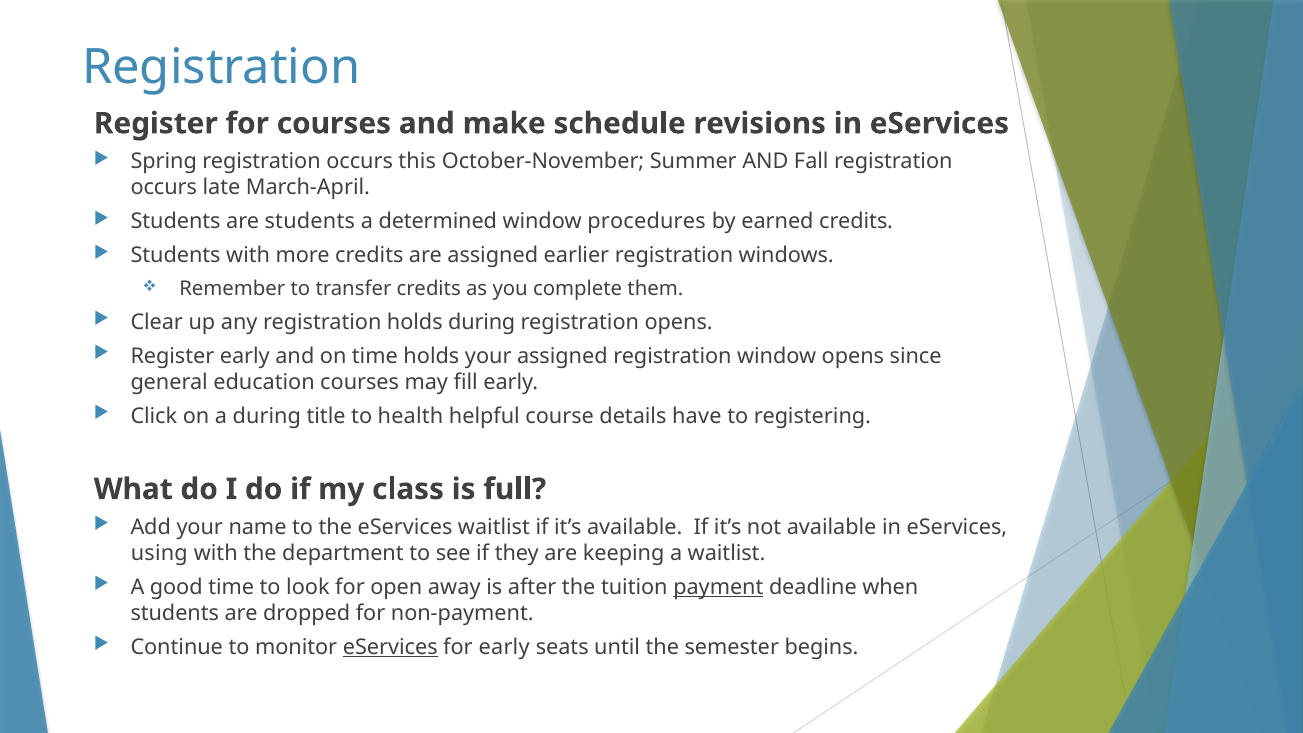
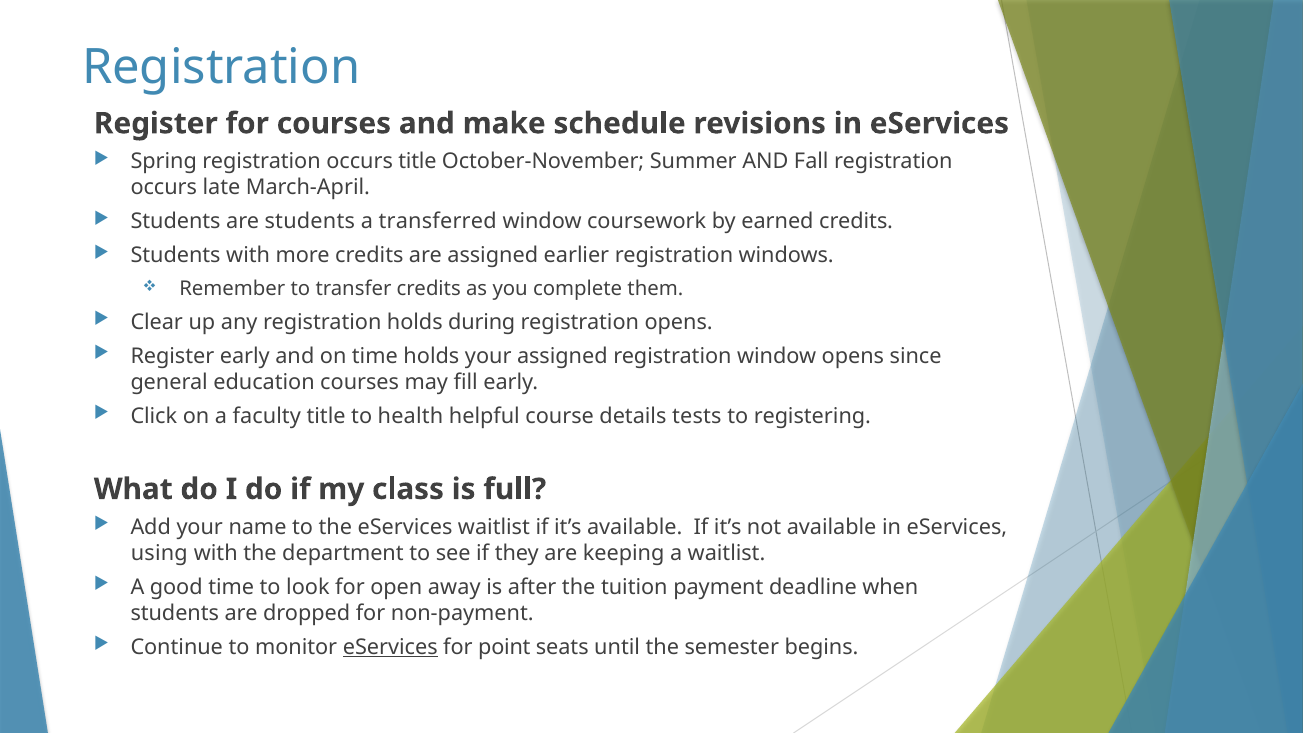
occurs this: this -> title
determined: determined -> transferred
procedures: procedures -> coursework
a during: during -> faculty
have: have -> tests
payment underline: present -> none
for early: early -> point
